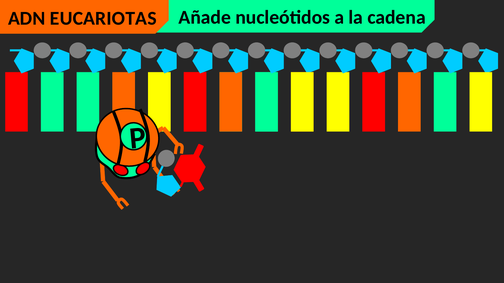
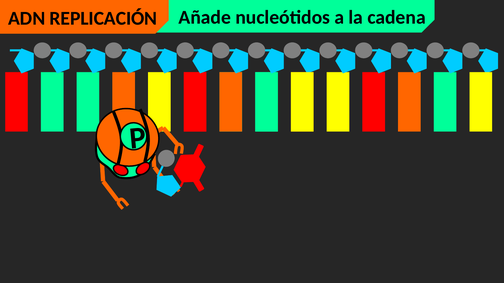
EUCARIOTAS: EUCARIOTAS -> REPLICACIÓN
